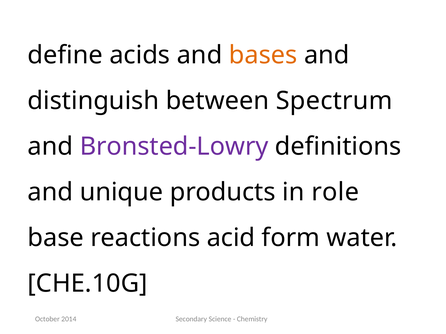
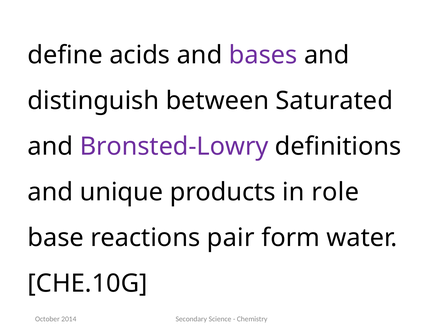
bases colour: orange -> purple
Spectrum: Spectrum -> Saturated
acid: acid -> pair
